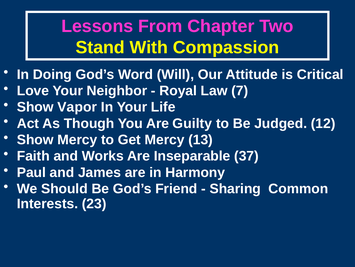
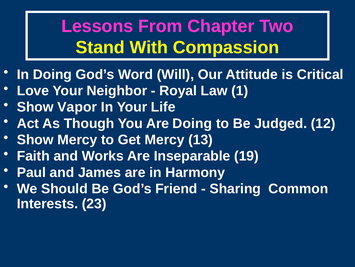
7: 7 -> 1
Are Guilty: Guilty -> Doing
37: 37 -> 19
